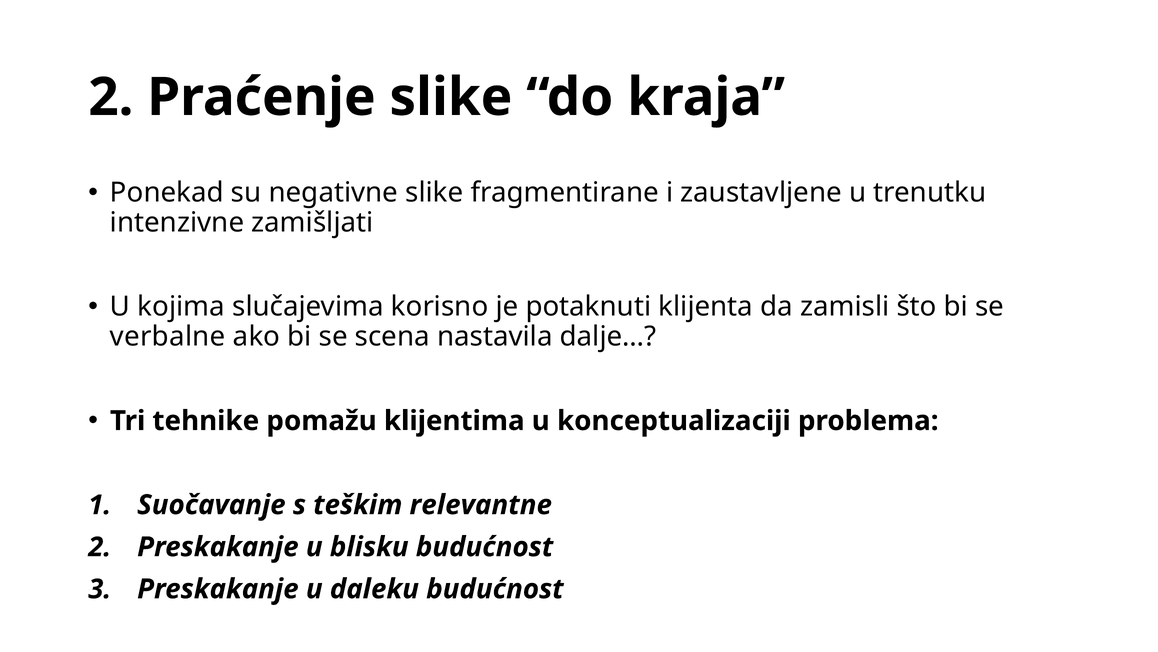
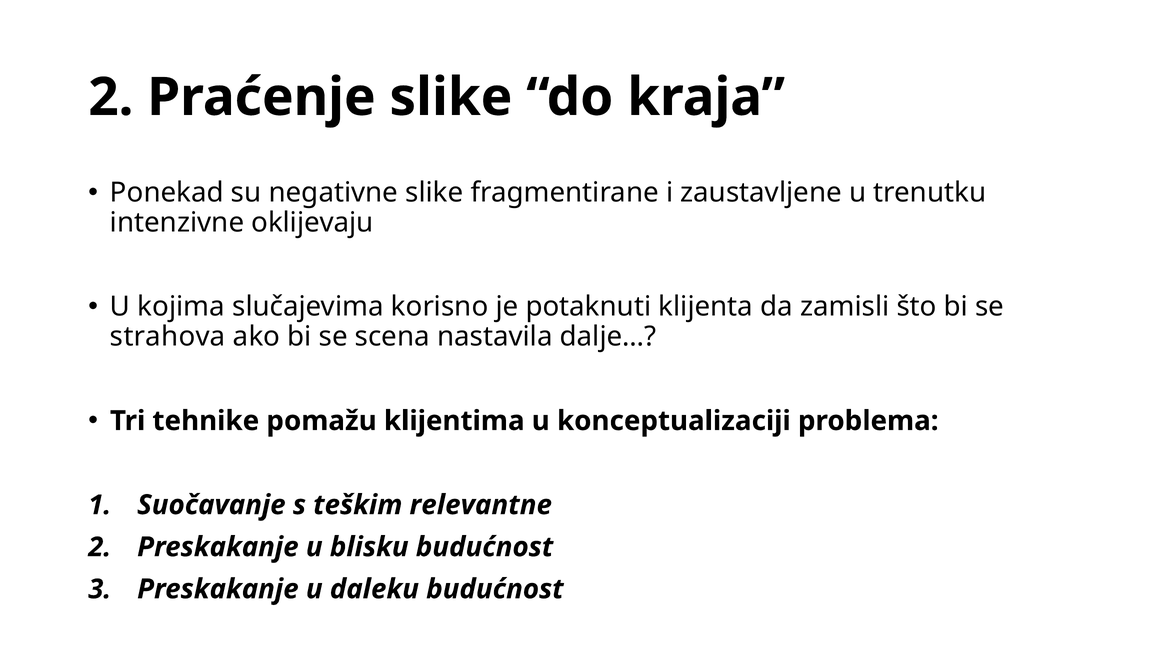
zamišljati: zamišljati -> oklijevaju
verbalne: verbalne -> strahova
